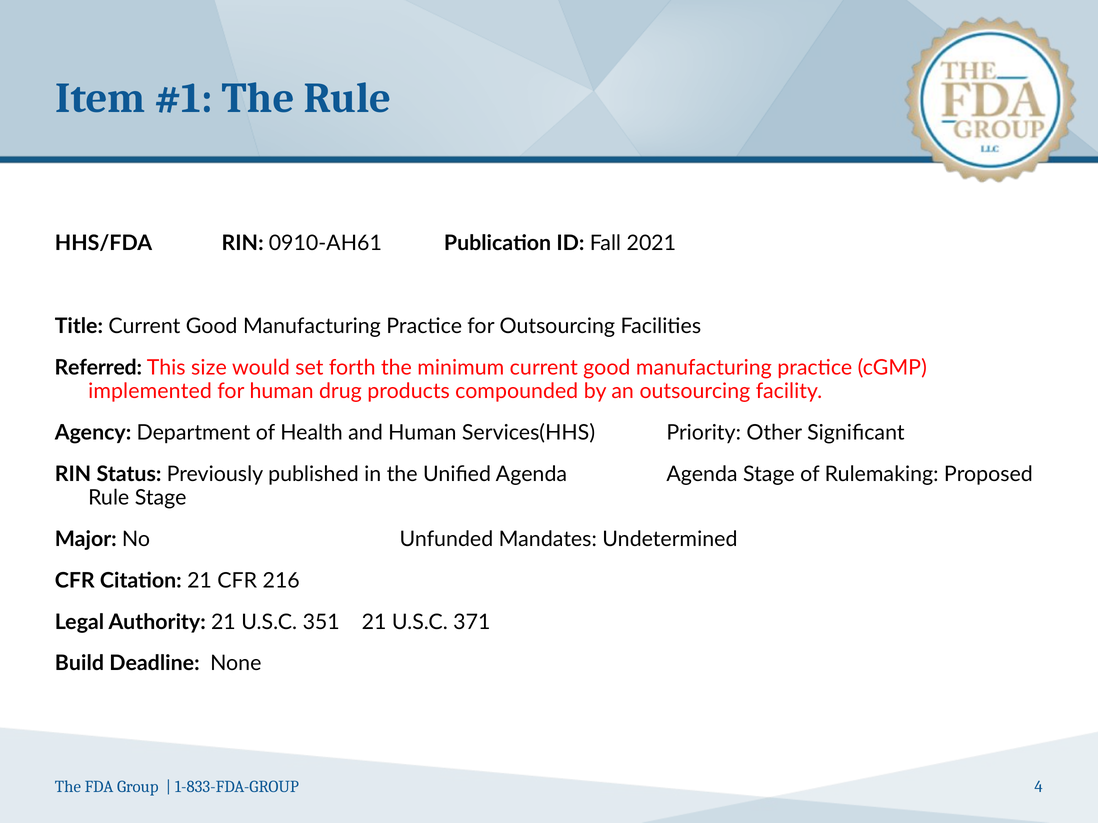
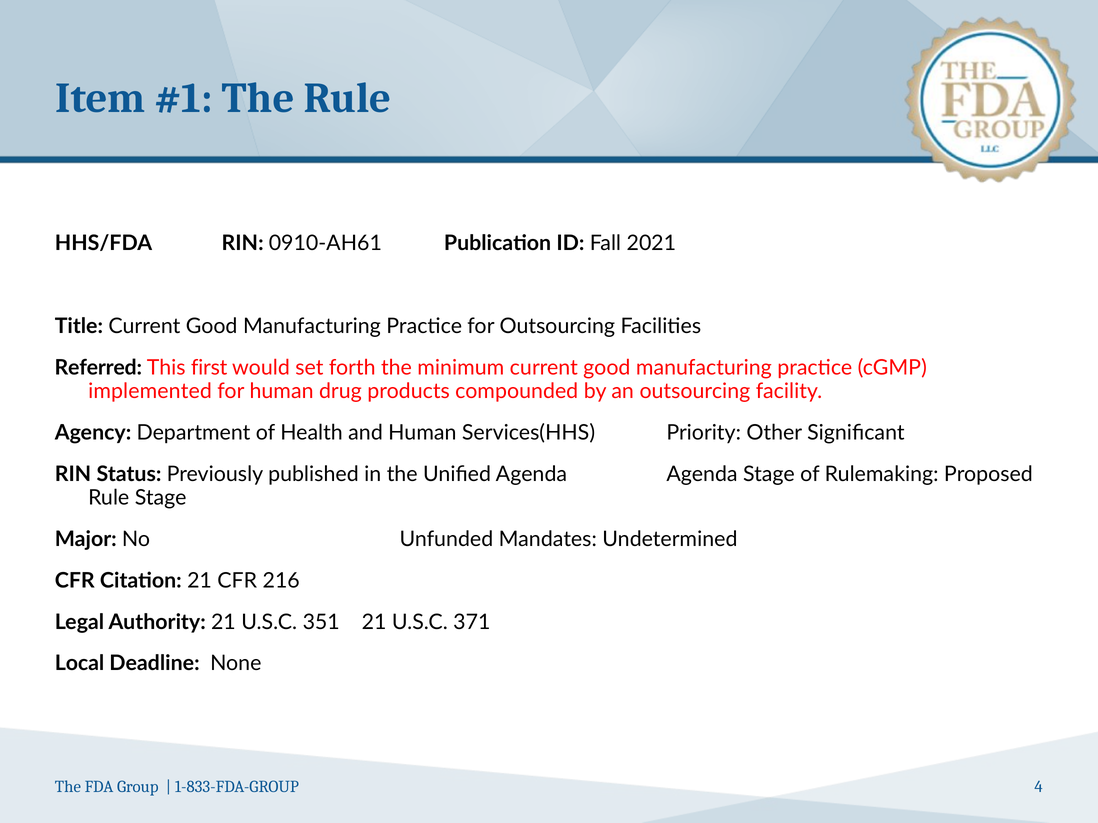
size: size -> first
Build: Build -> Local
